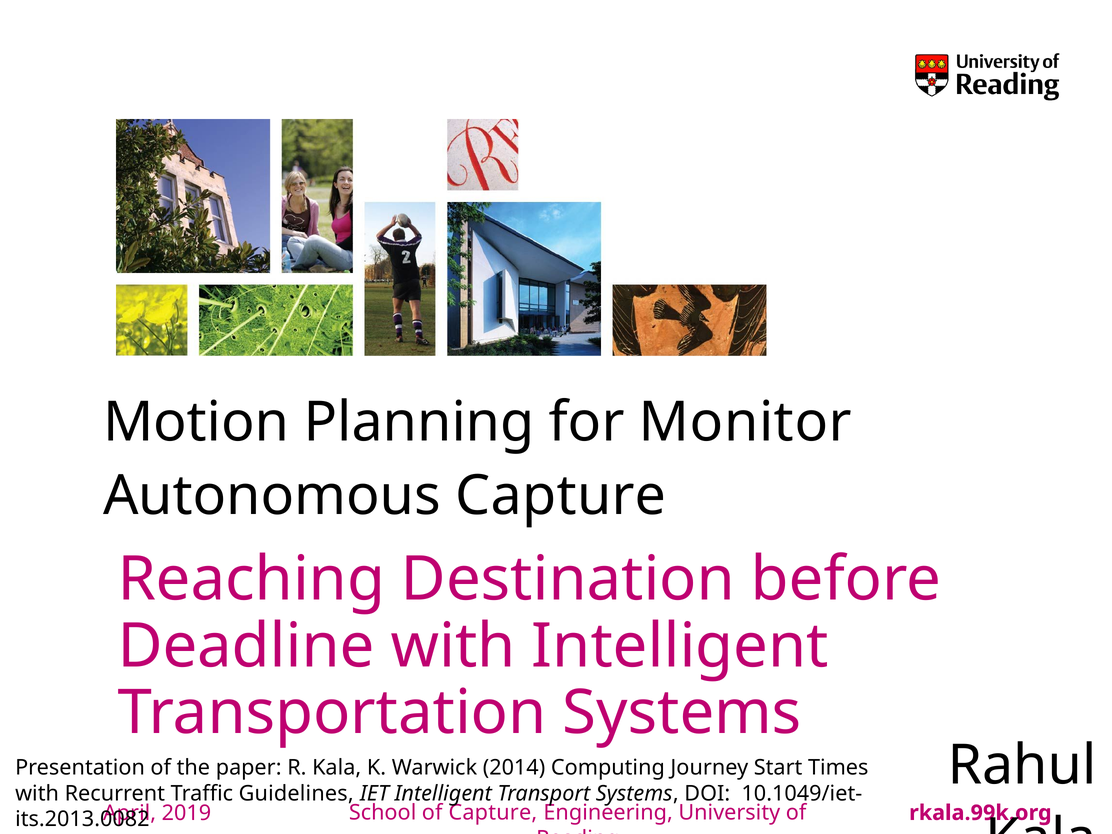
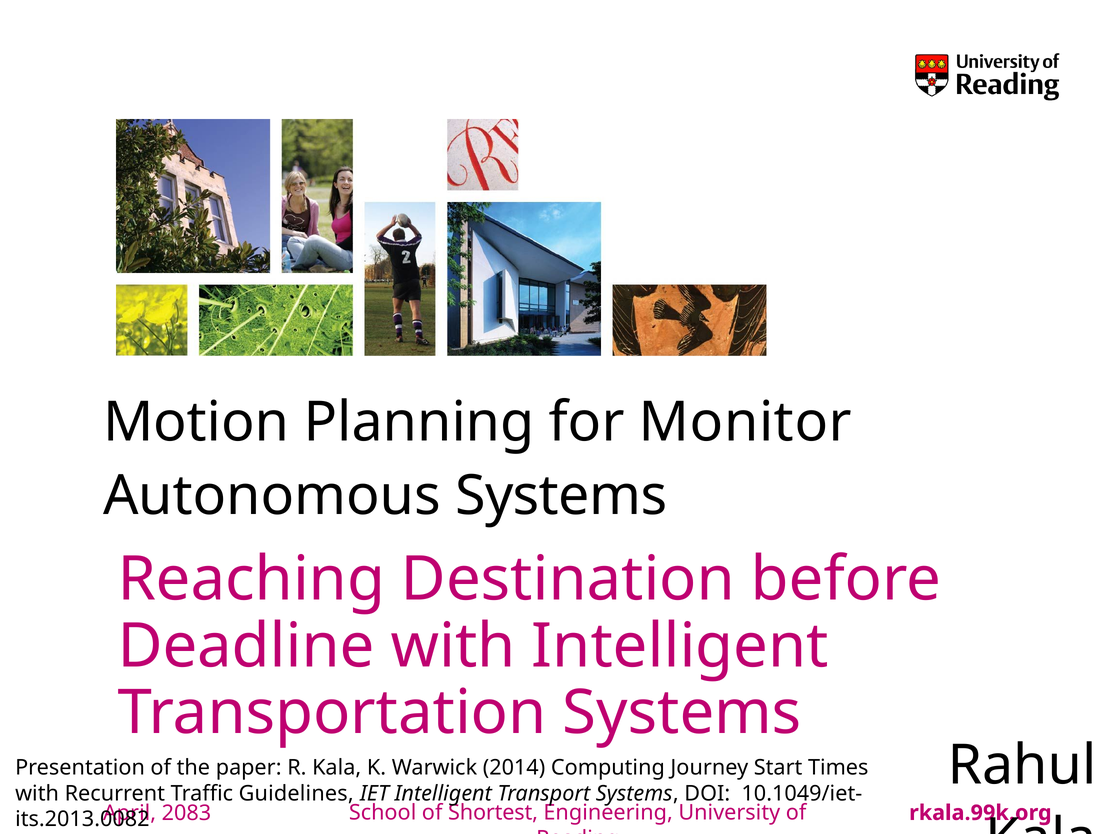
Autonomous Capture: Capture -> Systems
2019: 2019 -> 2083
of Capture: Capture -> Shortest
